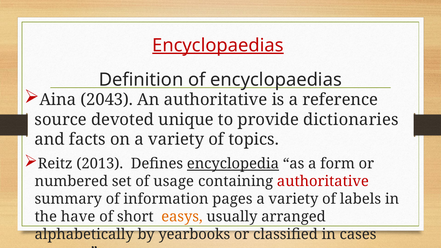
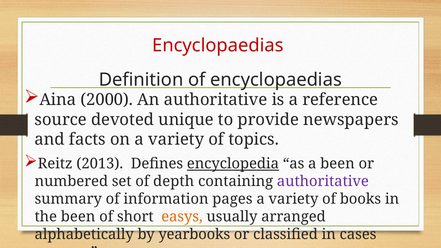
Encyclopaedias at (218, 45) underline: present -> none
2043: 2043 -> 2000
dictionaries: dictionaries -> newspapers
a form: form -> been
usage: usage -> depth
authoritative at (323, 181) colour: red -> purple
labels: labels -> books
the have: have -> been
